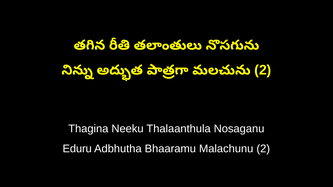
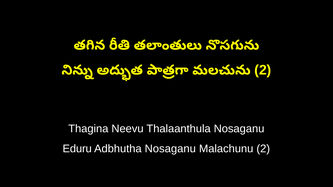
Neeku: Neeku -> Neevu
Adbhutha Bhaaramu: Bhaaramu -> Nosaganu
